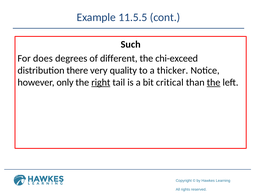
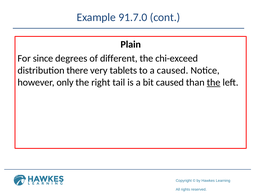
11.5.5: 11.5.5 -> 91.7.0
Such: Such -> Plain
does: does -> since
quality: quality -> tablets
a thicker: thicker -> caused
right underline: present -> none
bit critical: critical -> caused
